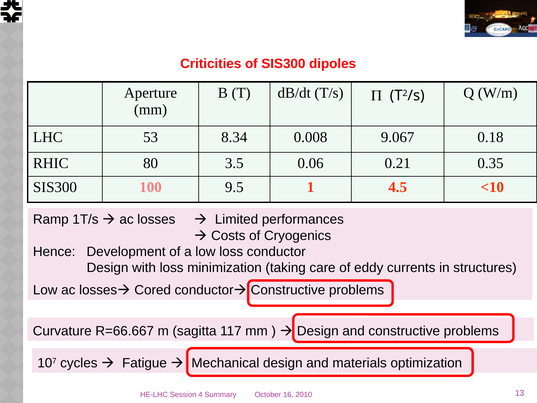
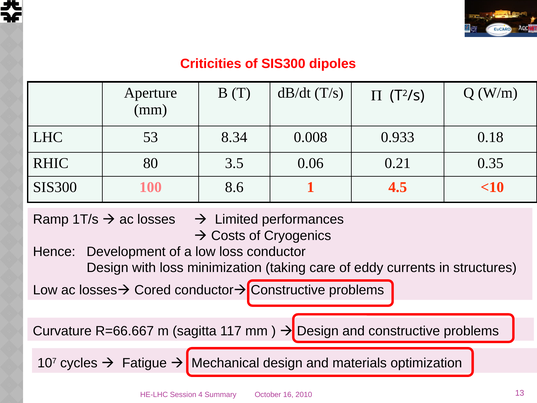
9.067: 9.067 -> 0.933
9.5: 9.5 -> 8.6
